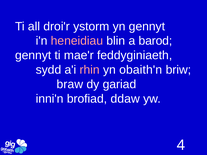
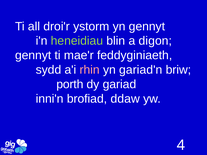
heneidiau colour: pink -> light green
barod: barod -> digon
obaith'n: obaith'n -> gariad'n
braw: braw -> porth
